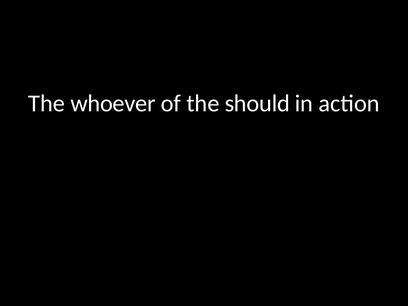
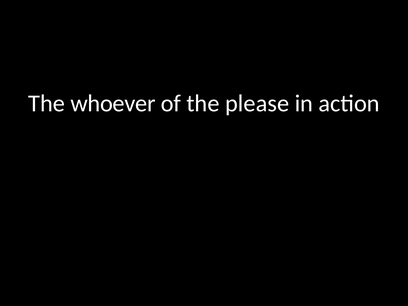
should: should -> please
